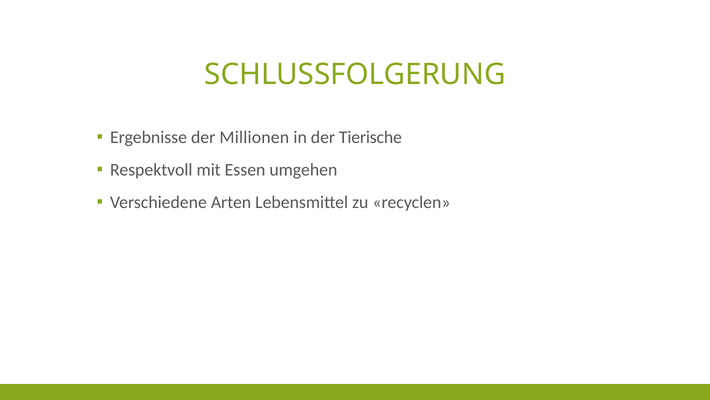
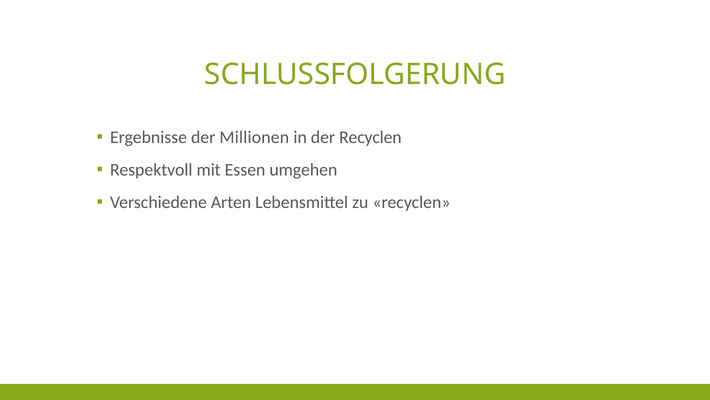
der Tierische: Tierische -> Recyclen
